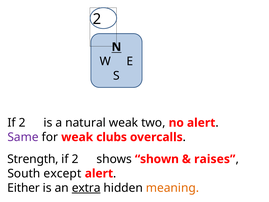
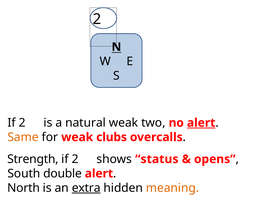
alert at (201, 123) underline: none -> present
Same colour: purple -> orange
shown: shown -> status
raises: raises -> opens
except: except -> double
Either: Either -> North
